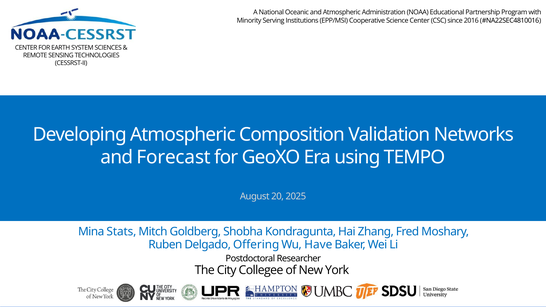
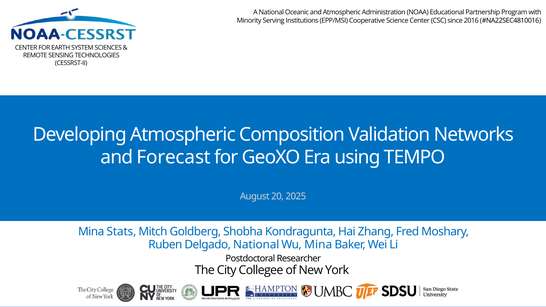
Delgado Offering: Offering -> National
Wu Have: Have -> Mina
